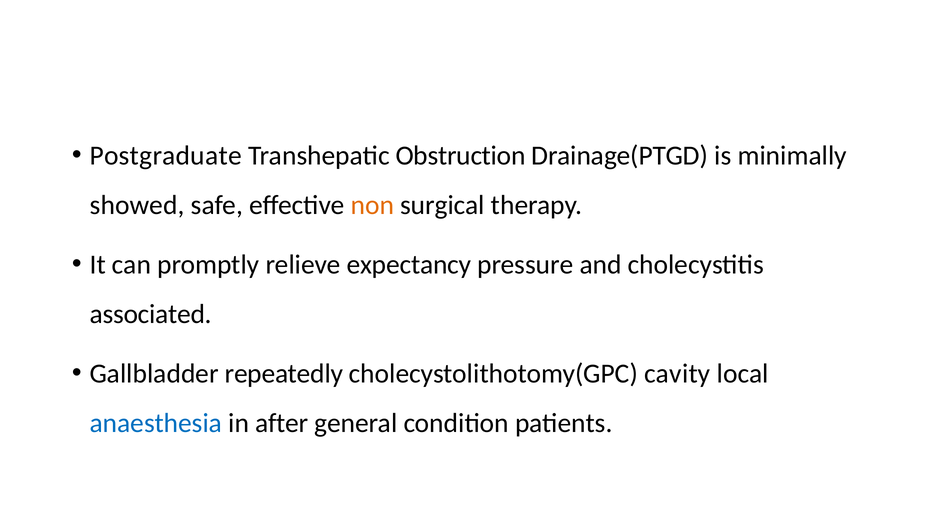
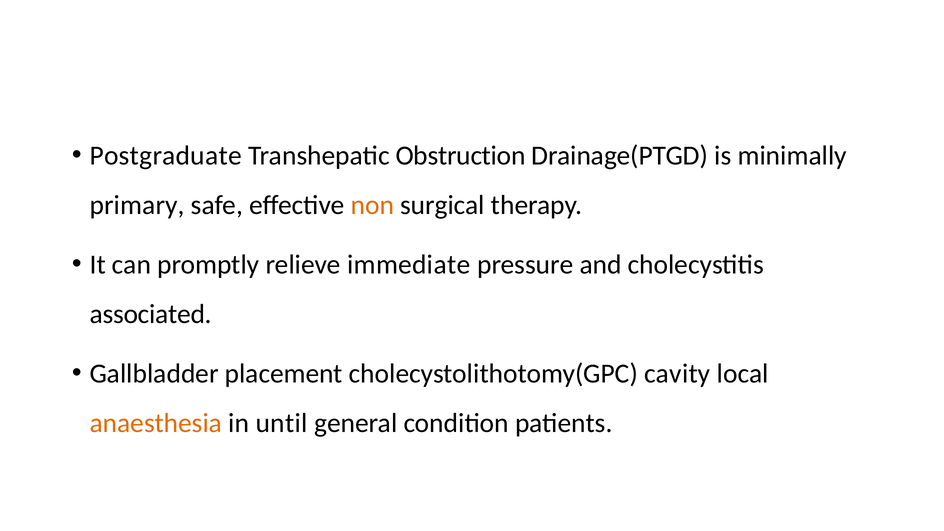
showed: showed -> primary
expectancy: expectancy -> immediate
repeatedly: repeatedly -> placement
anaesthesia colour: blue -> orange
after: after -> until
